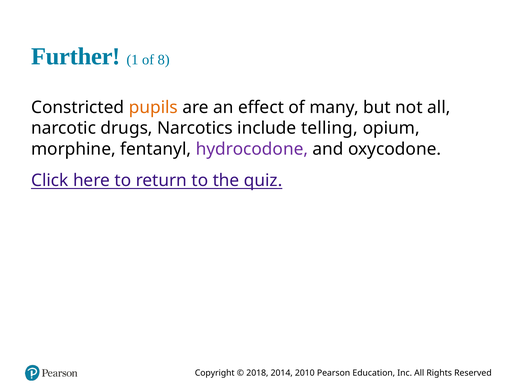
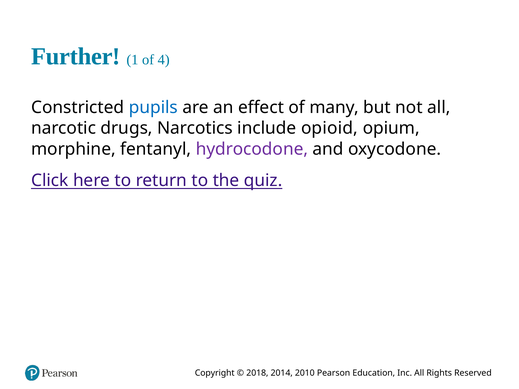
8: 8 -> 4
pupils colour: orange -> blue
telling: telling -> opioid
